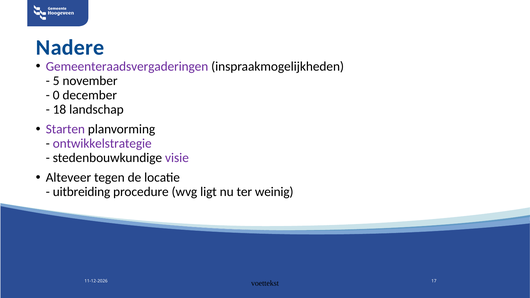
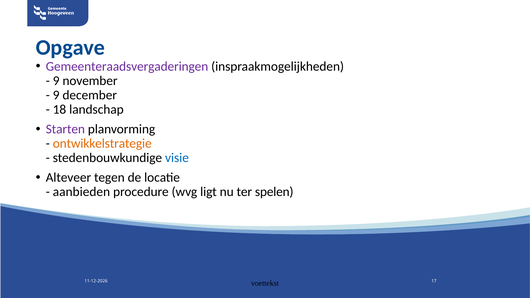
Nadere: Nadere -> Opgave
5 at (56, 81): 5 -> 9
0 at (56, 95): 0 -> 9
ontwikkelstrategie colour: purple -> orange
visie colour: purple -> blue
uitbreiding: uitbreiding -> aanbieden
weinig: weinig -> spelen
